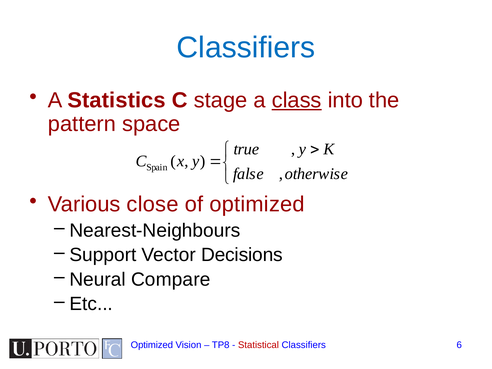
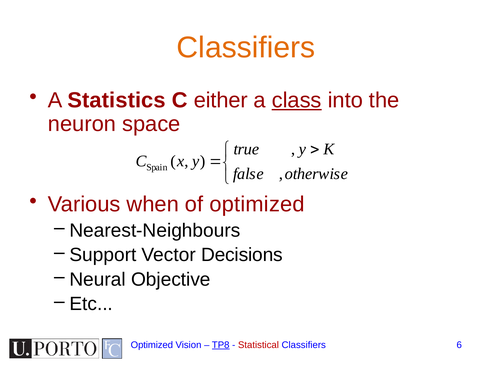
Classifiers at (246, 48) colour: blue -> orange
stage: stage -> either
pattern: pattern -> neuron
close: close -> when
Compare: Compare -> Objective
TP8 underline: none -> present
